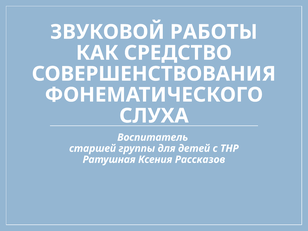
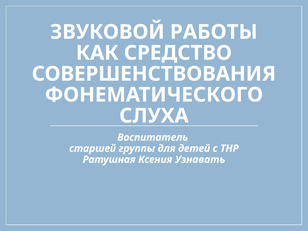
Рассказов: Рассказов -> Узнавать
